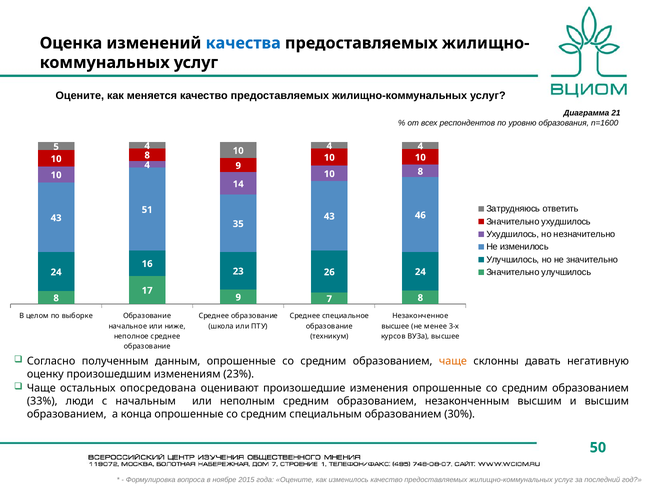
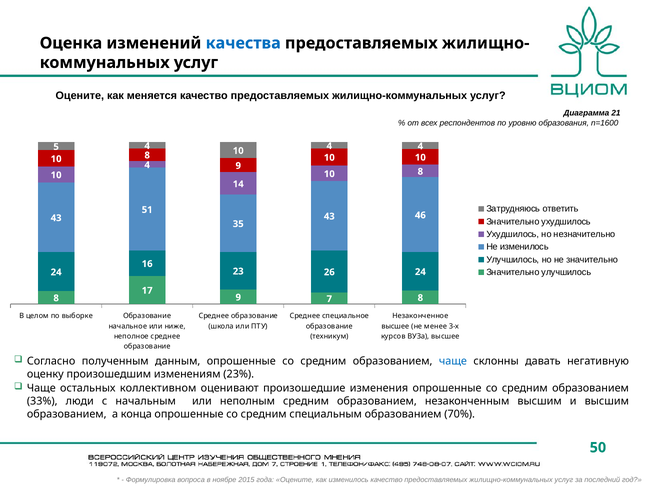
чаще at (453, 361) colour: orange -> blue
опосредована: опосредована -> коллективном
30%: 30% -> 70%
